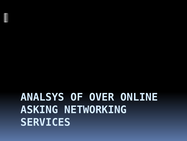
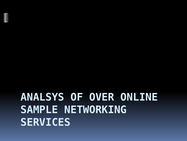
ASKING: ASKING -> SAMPLE
